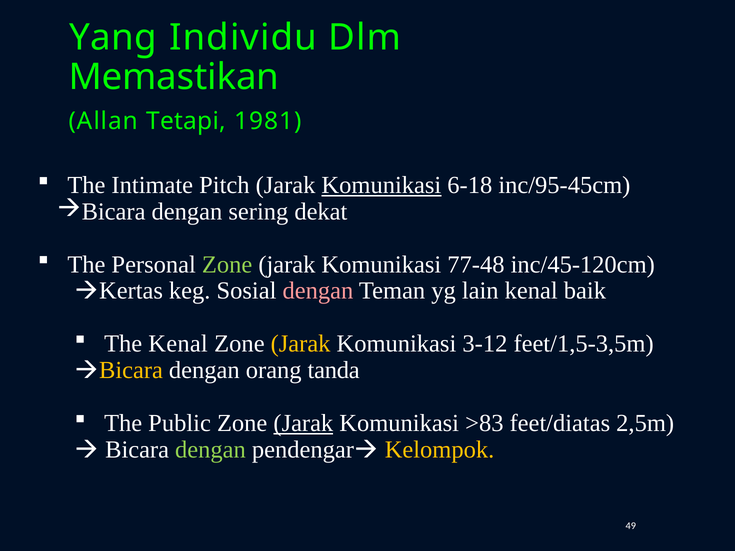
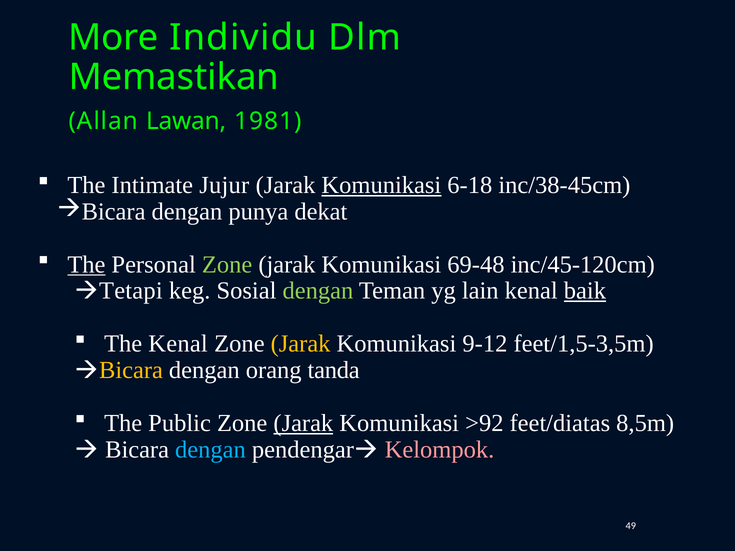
Yang: Yang -> More
Tetapi: Tetapi -> Lawan
Pitch: Pitch -> Jujur
inc/95-45cm: inc/95-45cm -> inc/38-45cm
sering: sering -> punya
The at (86, 265) underline: none -> present
77-48: 77-48 -> 69-48
Kertas: Kertas -> Tetapi
dengan at (318, 291) colour: pink -> light green
baik underline: none -> present
3-12: 3-12 -> 9-12
>83: >83 -> >92
2,5m: 2,5m -> 8,5m
dengan at (210, 450) colour: light green -> light blue
Kelompok colour: yellow -> pink
